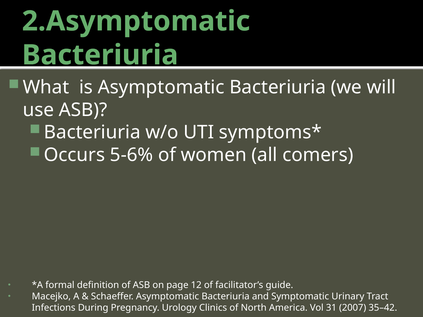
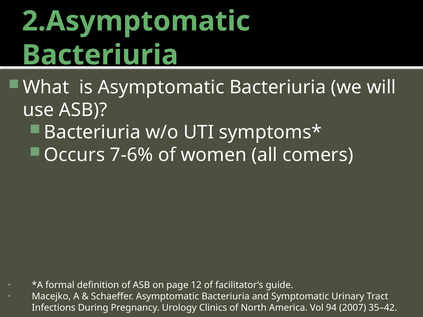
5-6%: 5-6% -> 7-6%
31: 31 -> 94
